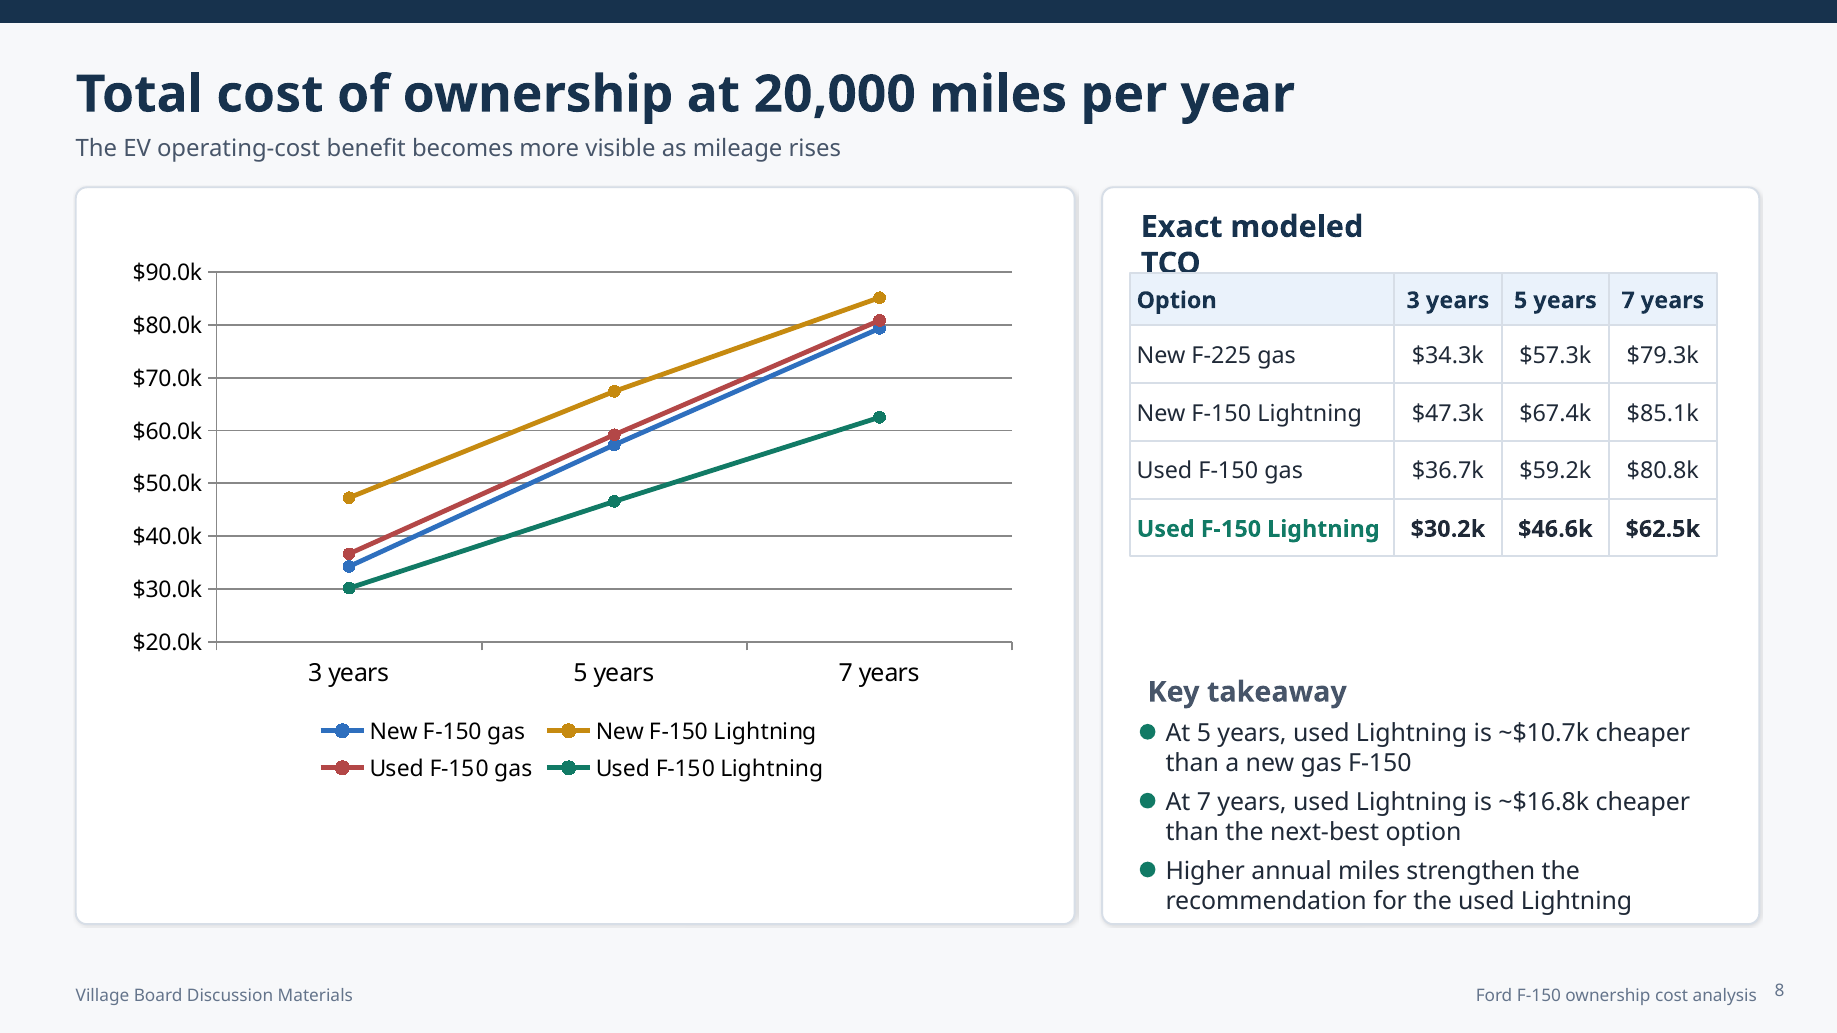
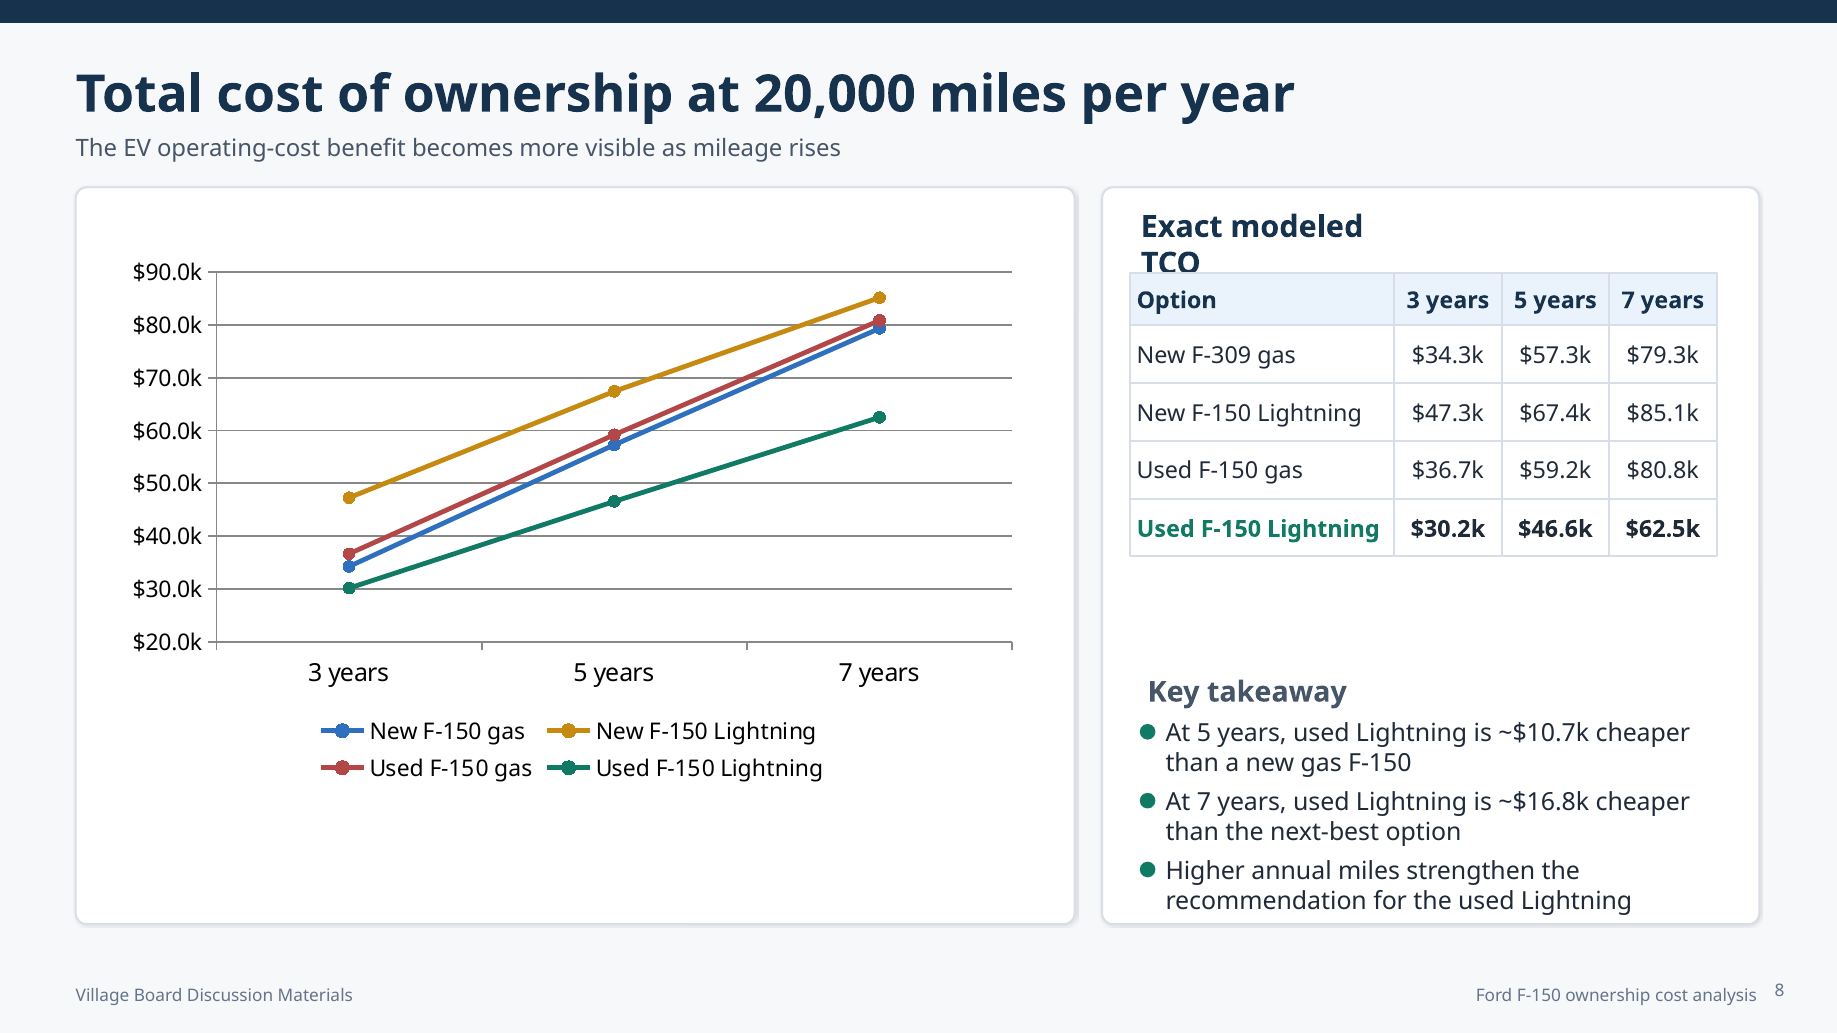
F-225: F-225 -> F-309
